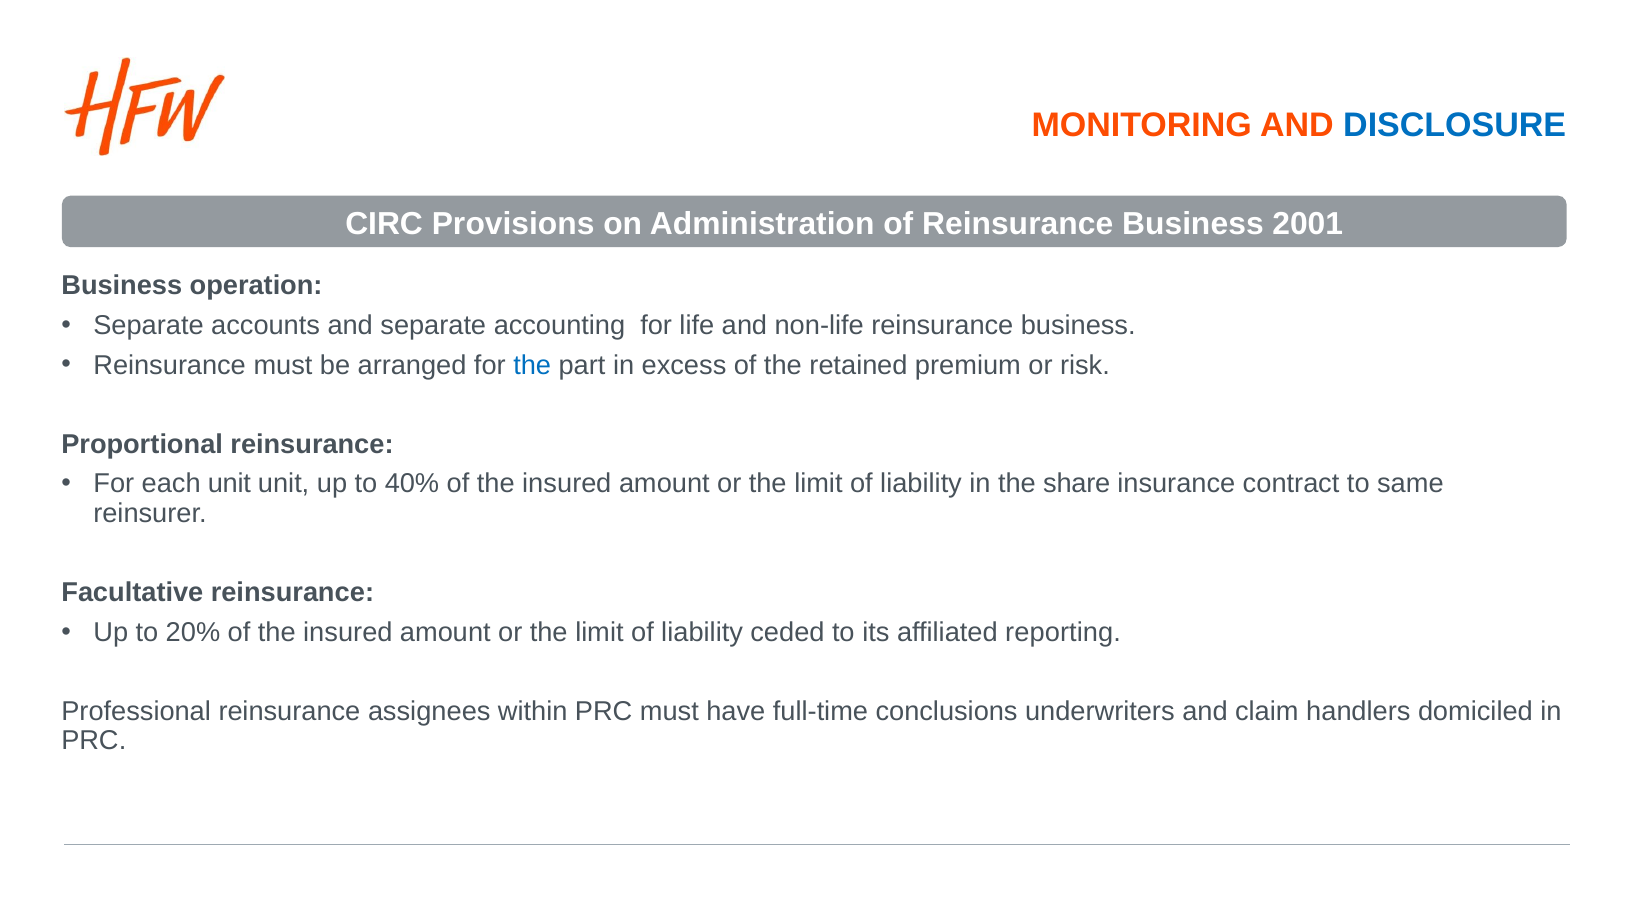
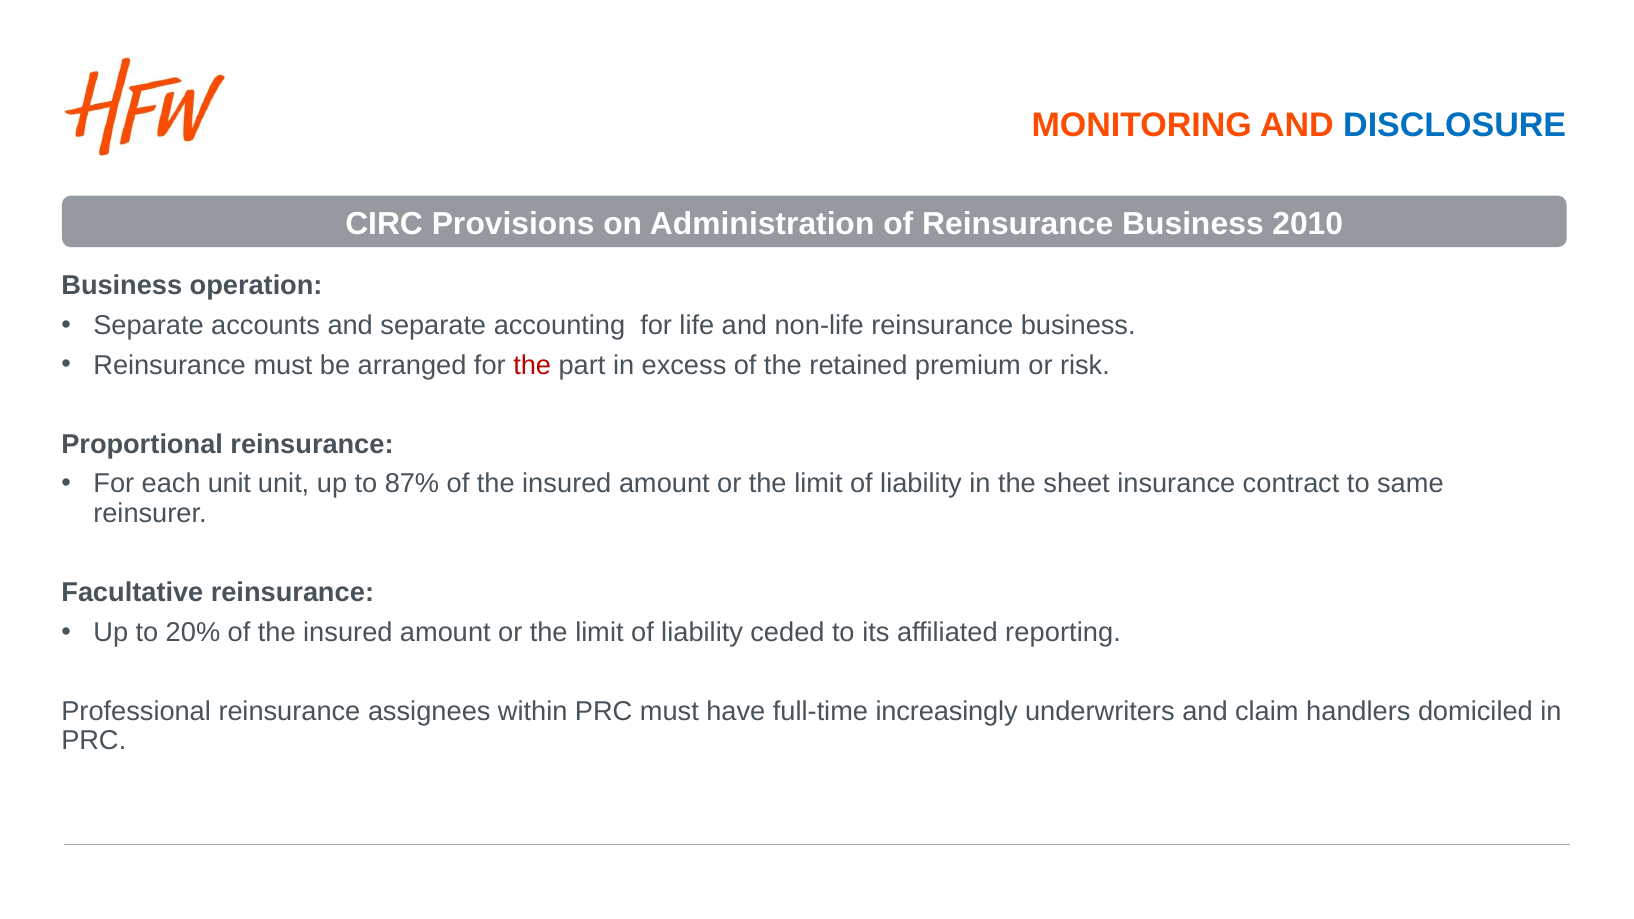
2001: 2001 -> 2010
the at (532, 365) colour: blue -> red
40%: 40% -> 87%
share: share -> sheet
conclusions: conclusions -> increasingly
